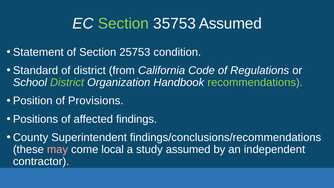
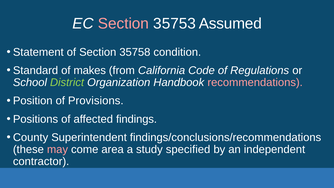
Section at (123, 24) colour: light green -> pink
25753: 25753 -> 35758
of district: district -> makes
recommendations colour: light green -> pink
local: local -> area
study assumed: assumed -> specified
